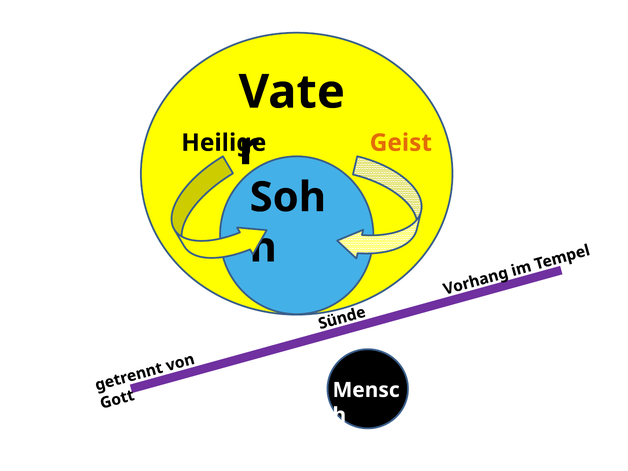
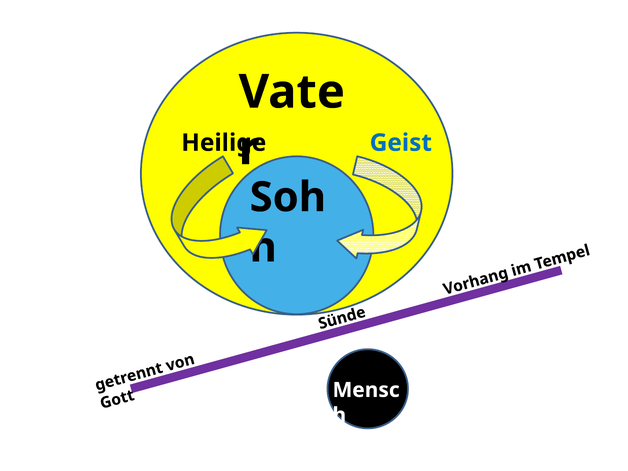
Geist colour: orange -> blue
